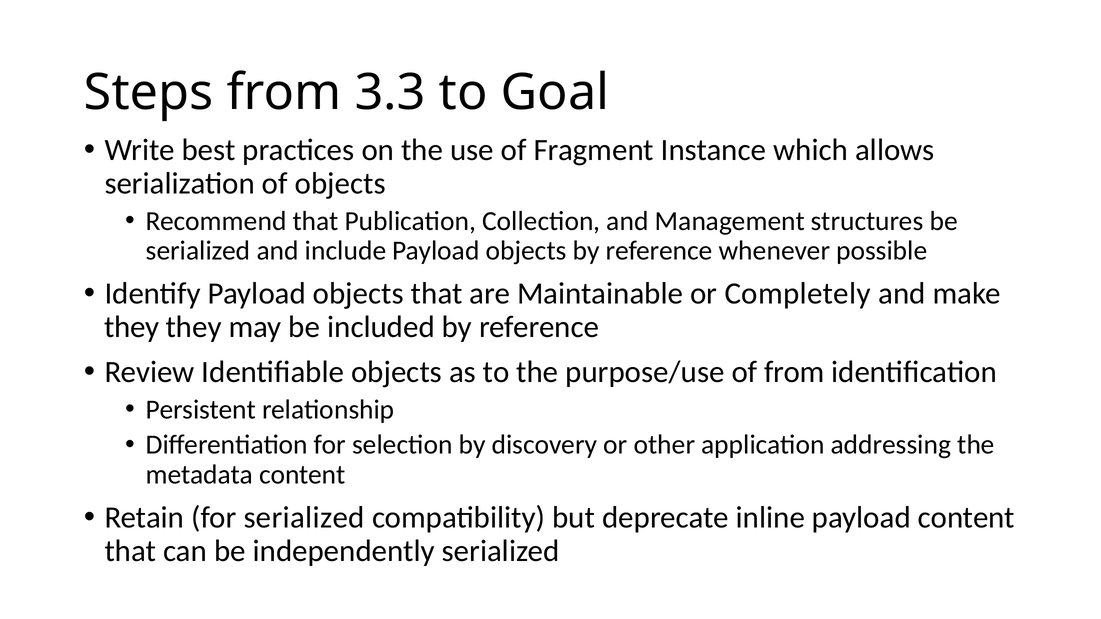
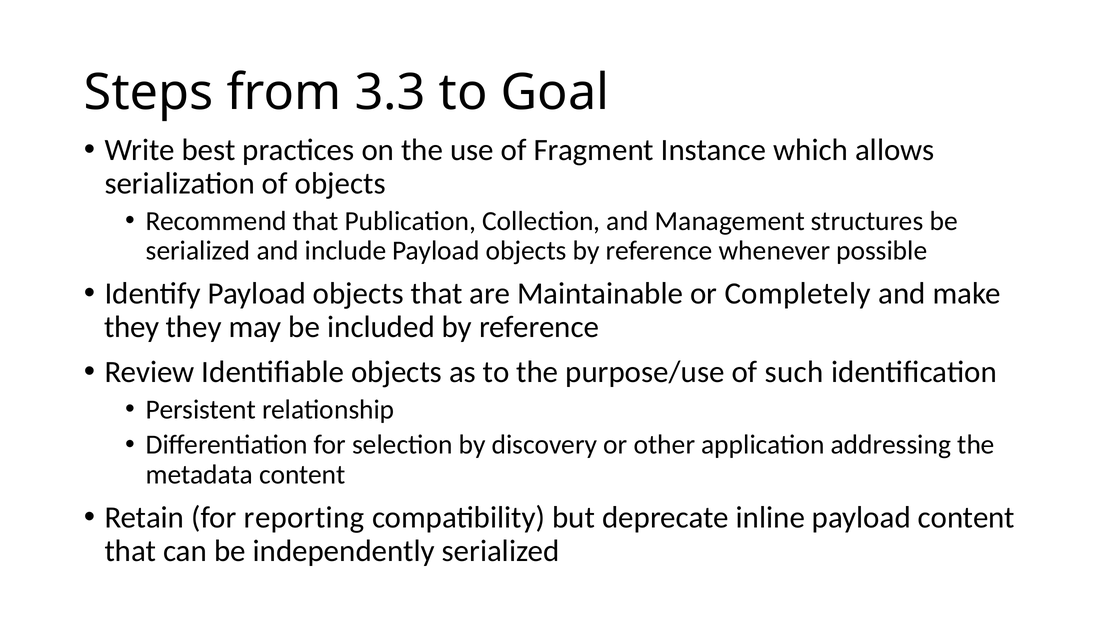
of from: from -> such
for serialized: serialized -> reporting
